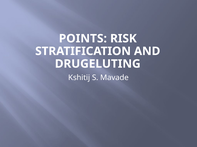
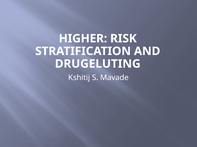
POINTS: POINTS -> HIGHER
